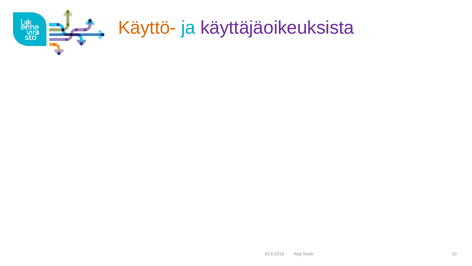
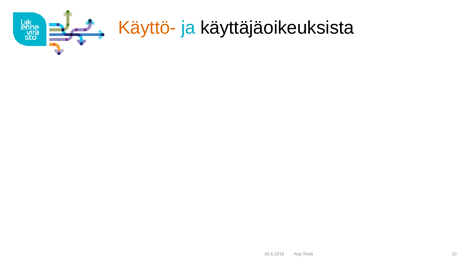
käyttäjäoikeuksista colour: purple -> black
